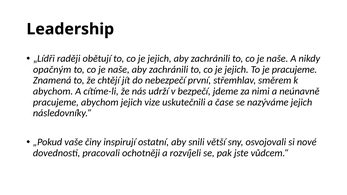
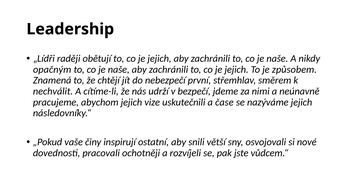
je pracujeme: pracujeme -> způsobem
abychom at (53, 91): abychom -> nechválit
